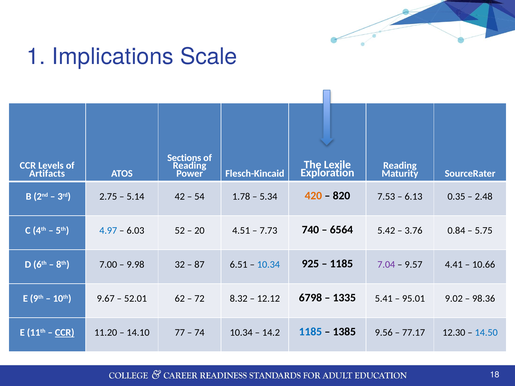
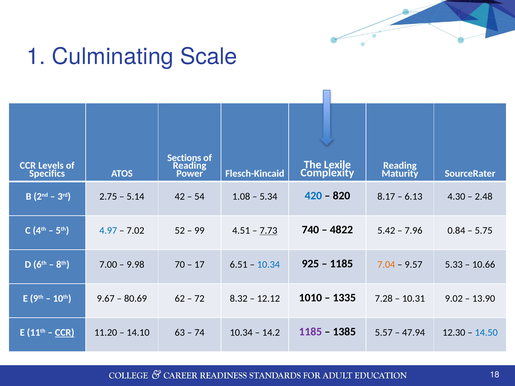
Implications: Implications -> Culminating
Exploration: Exploration -> Complexity
Artifacts: Artifacts -> Specifics
1.78: 1.78 -> 1.08
420 colour: orange -> blue
7.53: 7.53 -> 8.17
0.35: 0.35 -> 4.30
6.03: 6.03 -> 7.02
20: 20 -> 99
7.73 underline: none -> present
6564: 6564 -> 4822
3.76: 3.76 -> 7.96
32: 32 -> 70
87: 87 -> 17
7.04 colour: purple -> orange
4.41: 4.41 -> 5.33
52.01: 52.01 -> 80.69
6798: 6798 -> 1010
5.41: 5.41 -> 7.28
95.01: 95.01 -> 10.31
98.36: 98.36 -> 13.90
77: 77 -> 63
1185 at (310, 332) colour: blue -> purple
9.56: 9.56 -> 5.57
77.17: 77.17 -> 47.94
